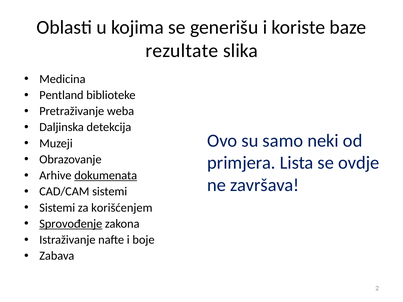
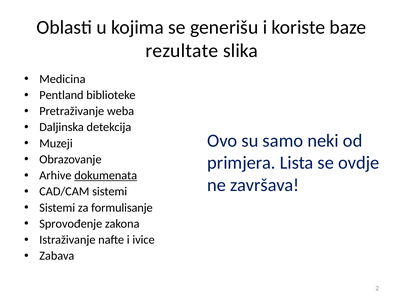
korišćenjem: korišćenjem -> formulisanje
Sprovođenje underline: present -> none
boje: boje -> ivice
